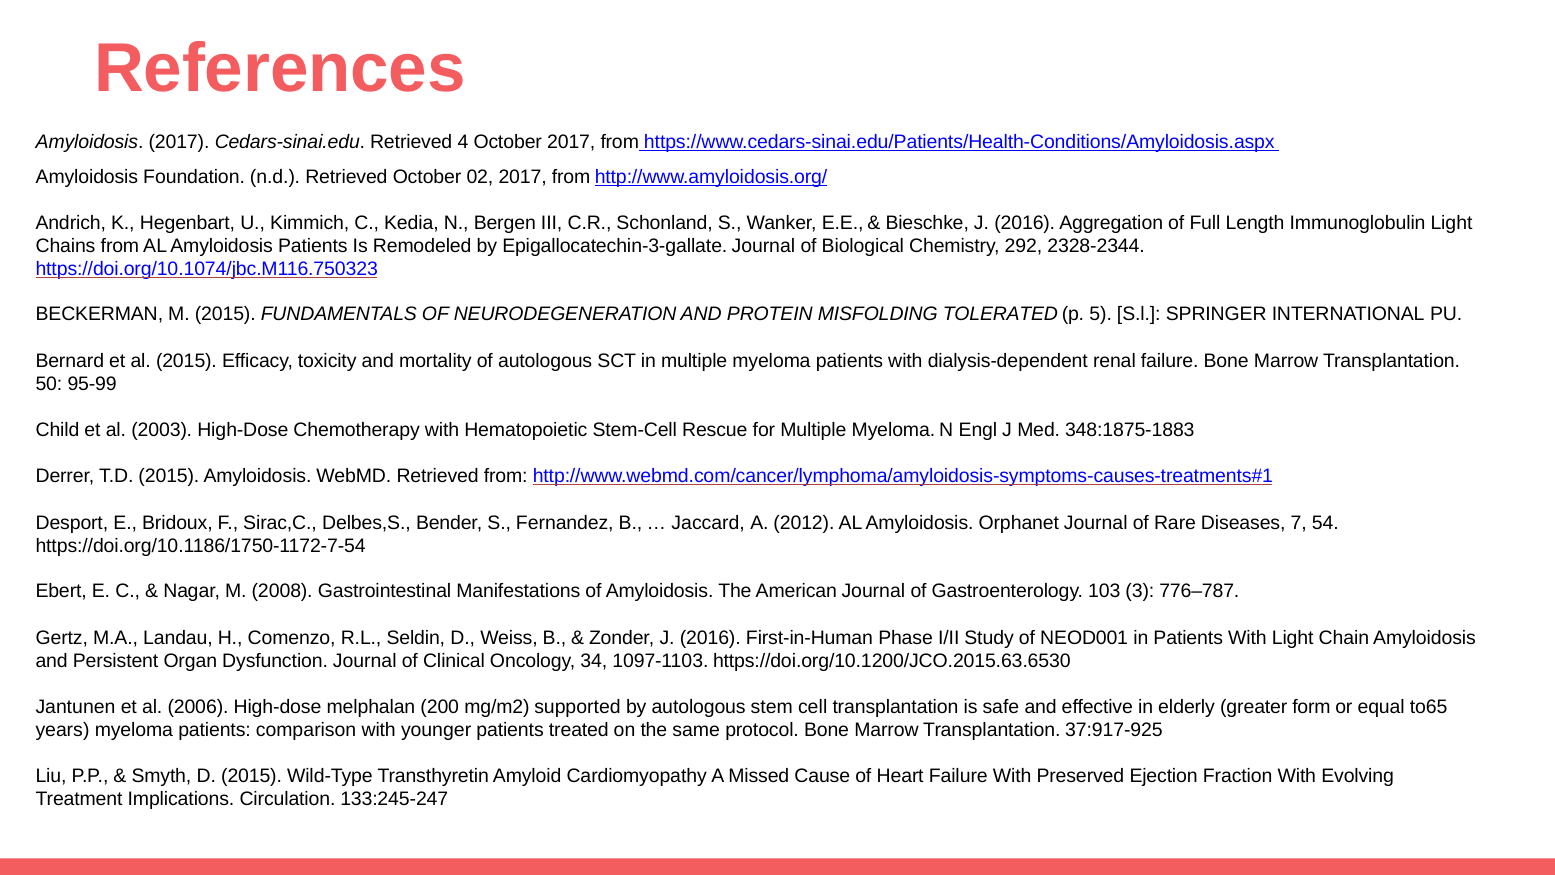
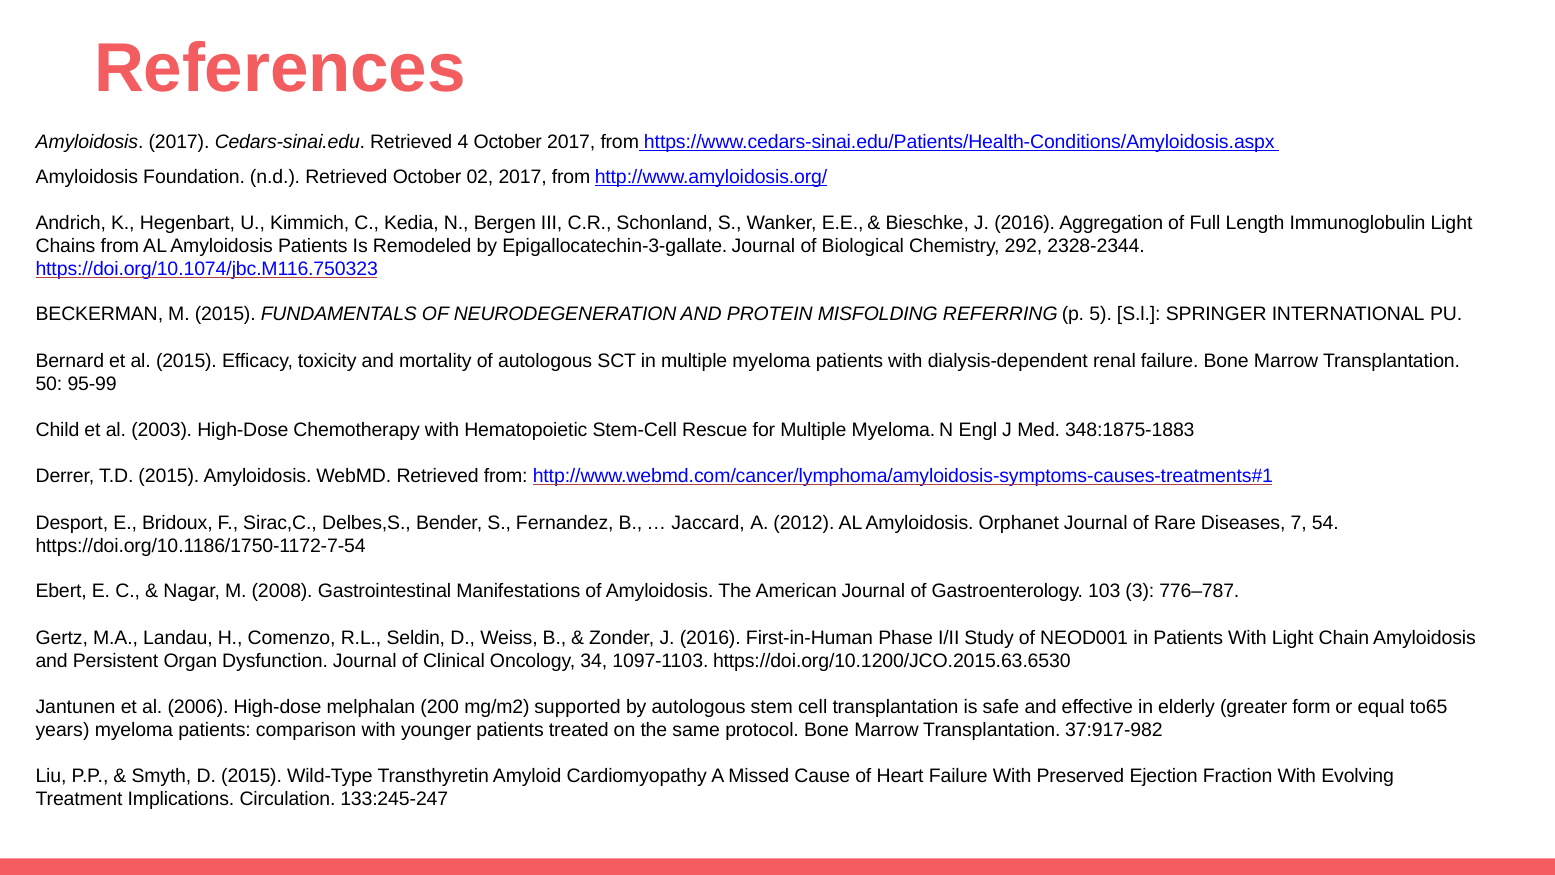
TOLERATED: TOLERATED -> REFERRING
37:917-925: 37:917-925 -> 37:917-982
